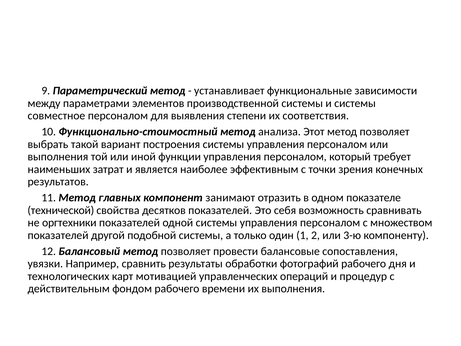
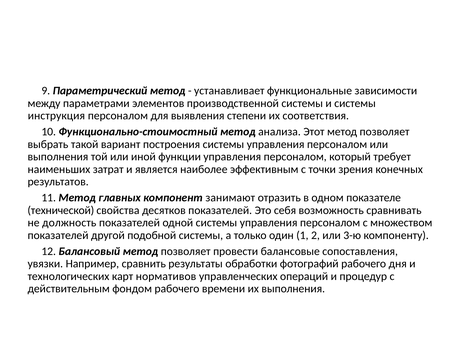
совместное: совместное -> инструкция
оргтехники: оргтехники -> должность
мотивацией: мотивацией -> нормативов
